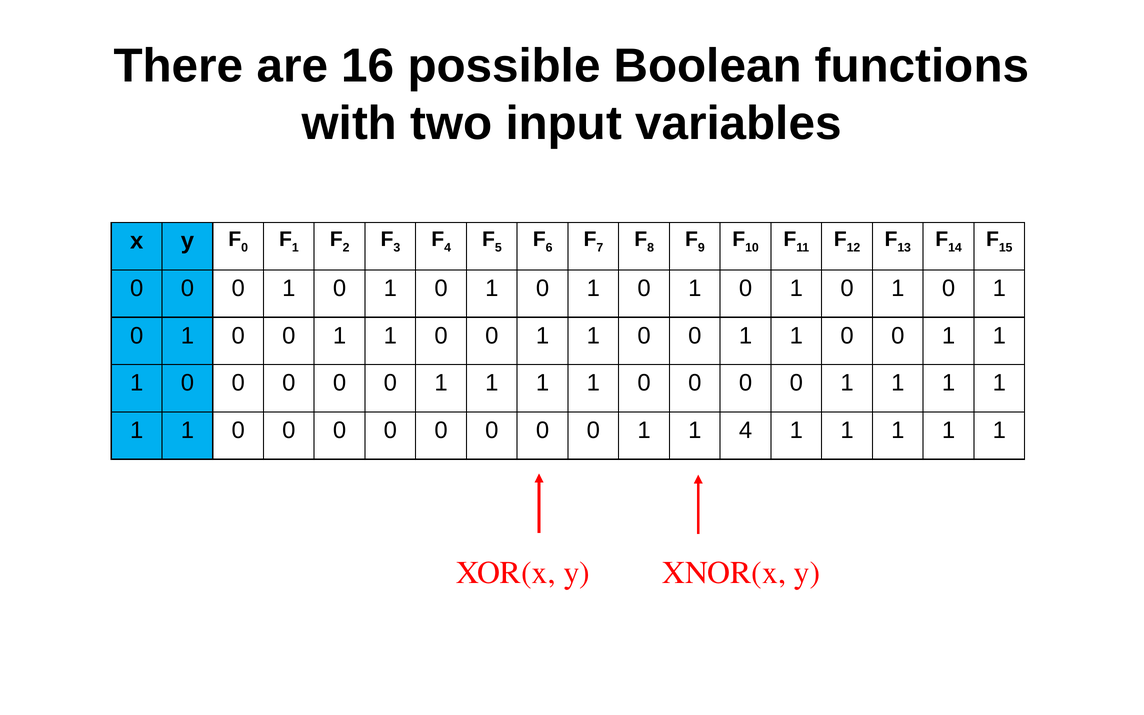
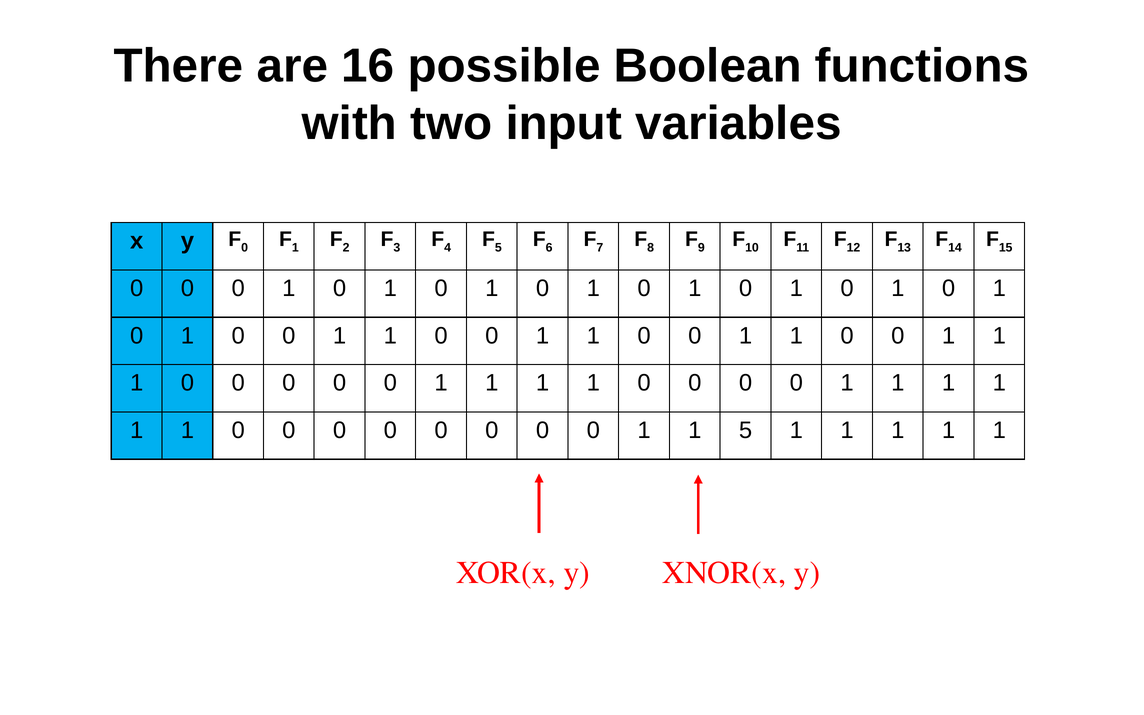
1 4: 4 -> 5
